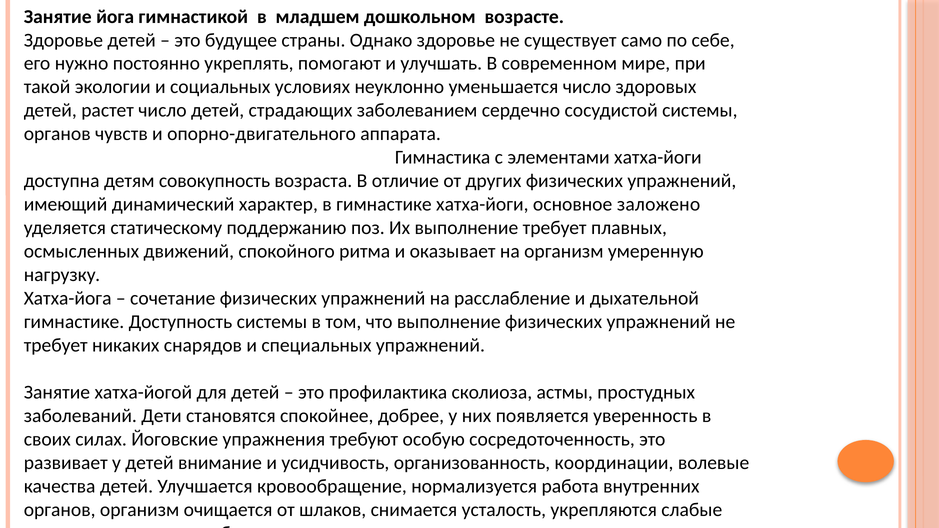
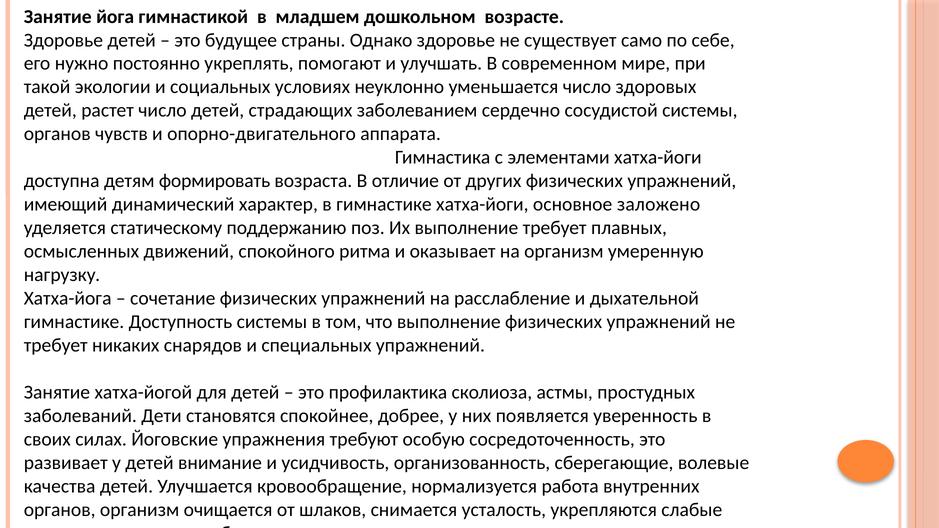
совокупность: совокупность -> формировать
координации: координации -> сберегающие
